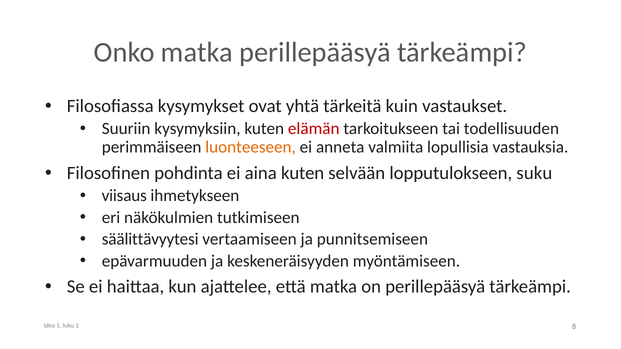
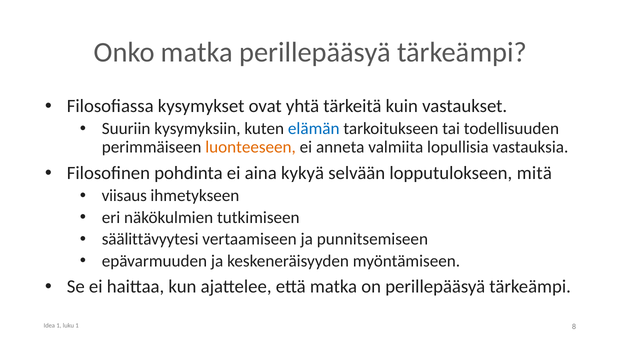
elämän colour: red -> blue
aina kuten: kuten -> kykyä
suku: suku -> mitä
